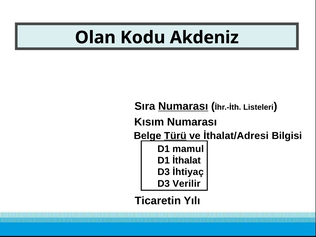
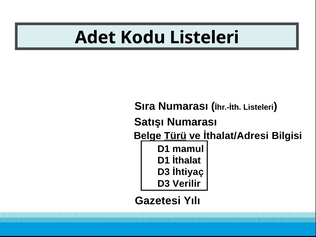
Olan: Olan -> Adet
Kodu Akdeniz: Akdeniz -> Listeleri
Numarası at (183, 106) underline: present -> none
Kısım: Kısım -> Satışı
Ticaretin: Ticaretin -> Gazetesi
